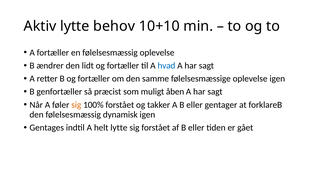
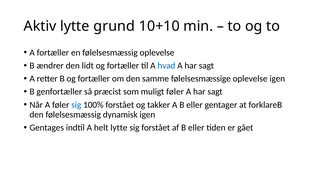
behov: behov -> grund
muligt åben: åben -> føler
sig at (76, 105) colour: orange -> blue
